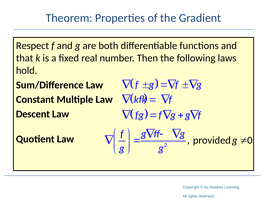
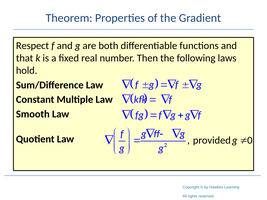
Descent: Descent -> Smooth
